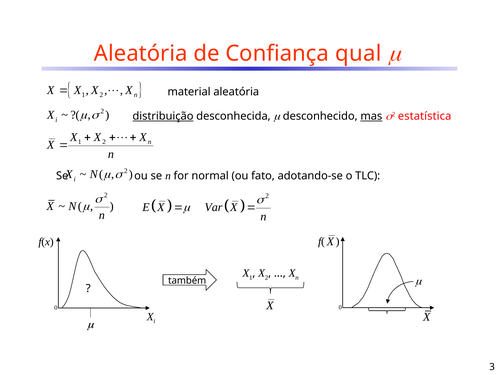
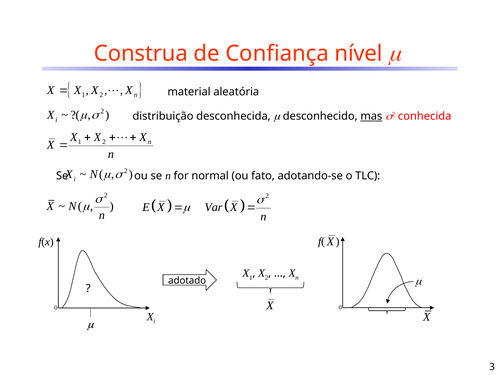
Aleatória at (141, 54): Aleatória -> Construa
qual: qual -> nível
distribuição underline: present -> none
estatística: estatística -> conhecida
também: também -> adotado
